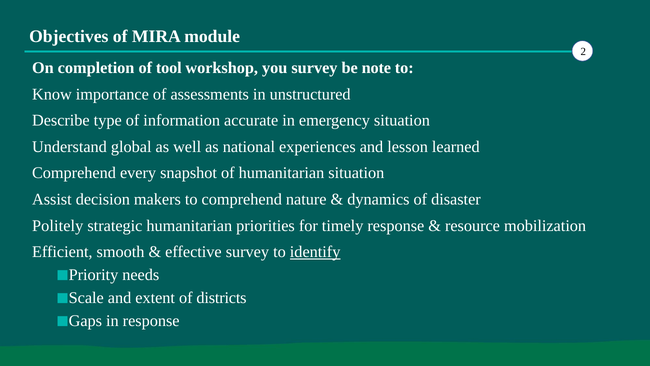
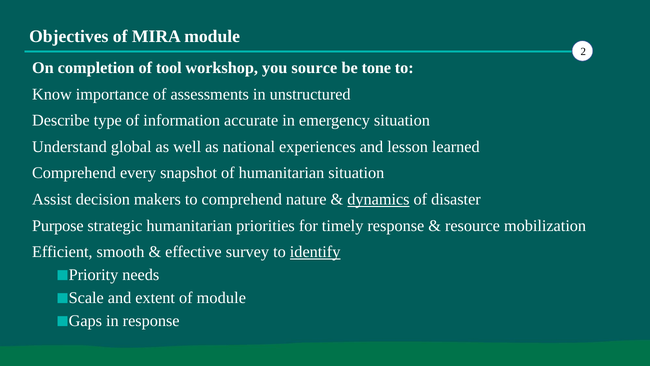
you survey: survey -> source
note: note -> tone
dynamics underline: none -> present
Politely: Politely -> Purpose
of districts: districts -> module
